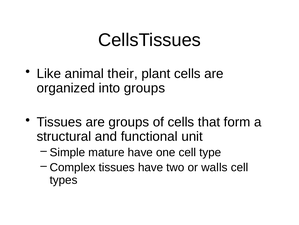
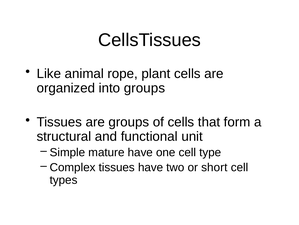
their: their -> rope
walls: walls -> short
